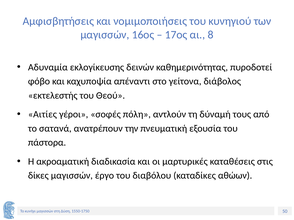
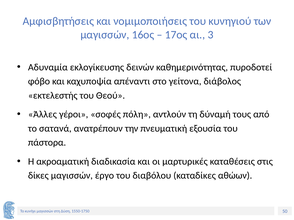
8: 8 -> 3
Αιτίες: Αιτίες -> Άλλες
